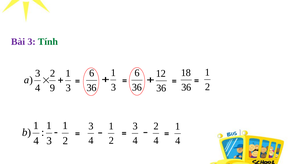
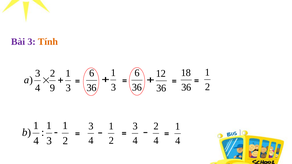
Tính colour: green -> orange
